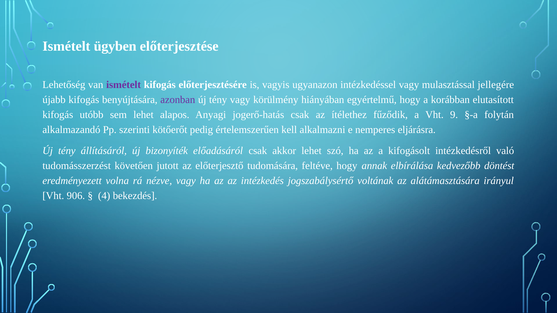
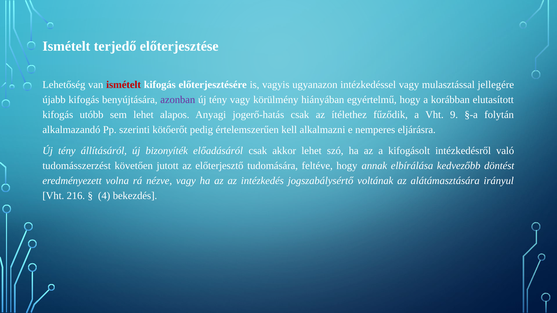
ügyben: ügyben -> terjedő
ismételt at (124, 85) colour: purple -> red
906: 906 -> 216
